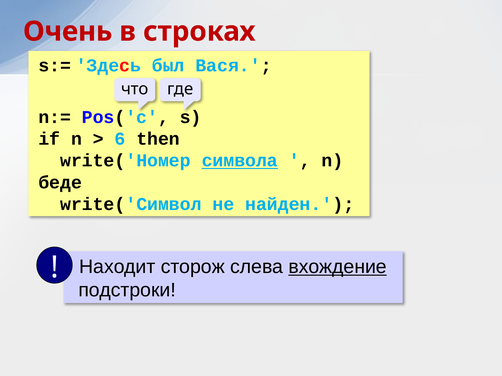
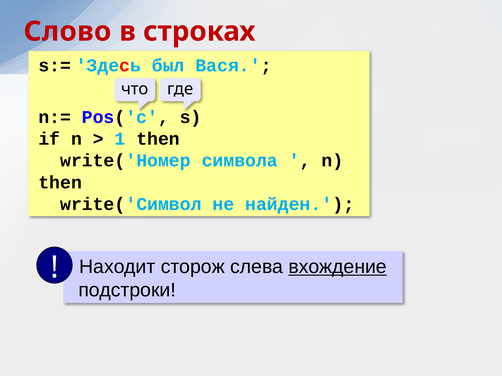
Очень: Очень -> Слово
6: 6 -> 1
символа underline: present -> none
беде at (60, 183): беде -> then
